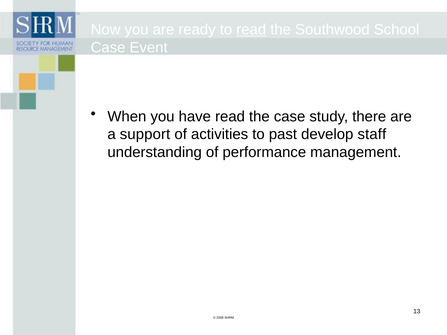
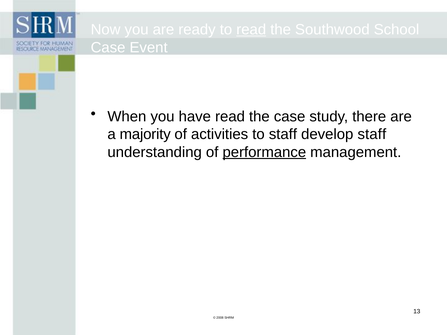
support: support -> majority
to past: past -> staff
performance underline: none -> present
